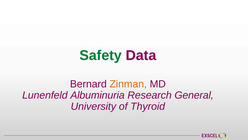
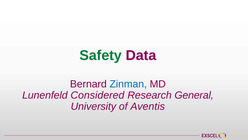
Zinman colour: orange -> blue
Albuminuria: Albuminuria -> Considered
Thyroid: Thyroid -> Aventis
